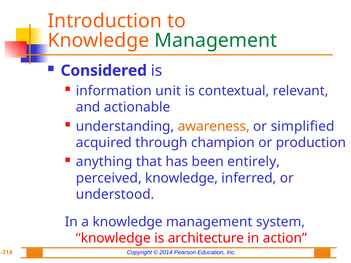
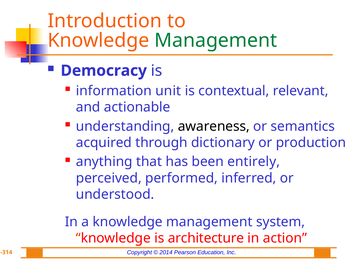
Considered: Considered -> Democracy
awareness colour: orange -> black
simplified: simplified -> semantics
champion: champion -> dictionary
perceived knowledge: knowledge -> performed
